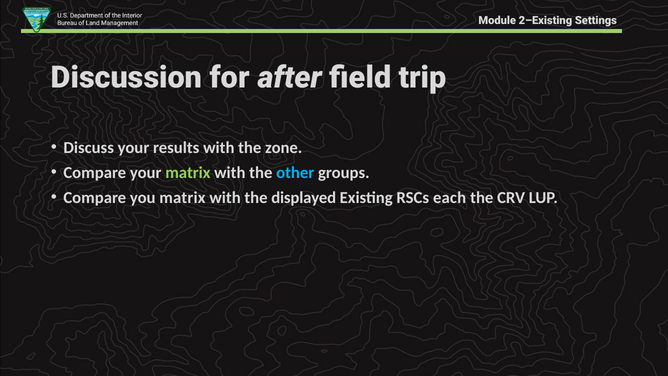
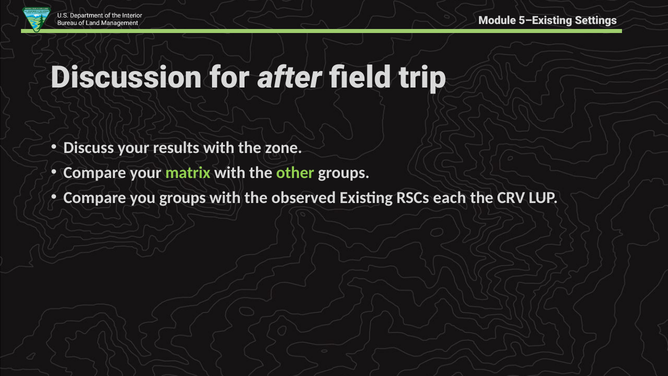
2–Existing: 2–Existing -> 5–Existing
other colour: light blue -> light green
you matrix: matrix -> groups
displayed: displayed -> observed
